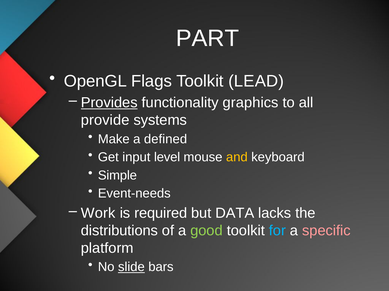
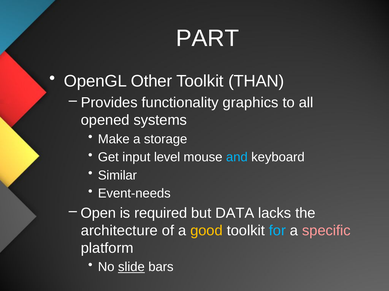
Flags: Flags -> Other
LEAD: LEAD -> THAN
Provides underline: present -> none
provide: provide -> opened
defined: defined -> storage
and colour: yellow -> light blue
Simple: Simple -> Similar
Work: Work -> Open
distributions: distributions -> architecture
good colour: light green -> yellow
